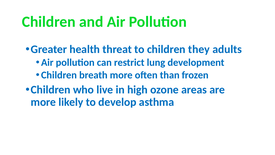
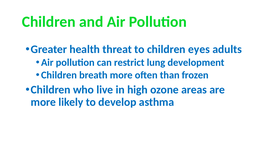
they: they -> eyes
